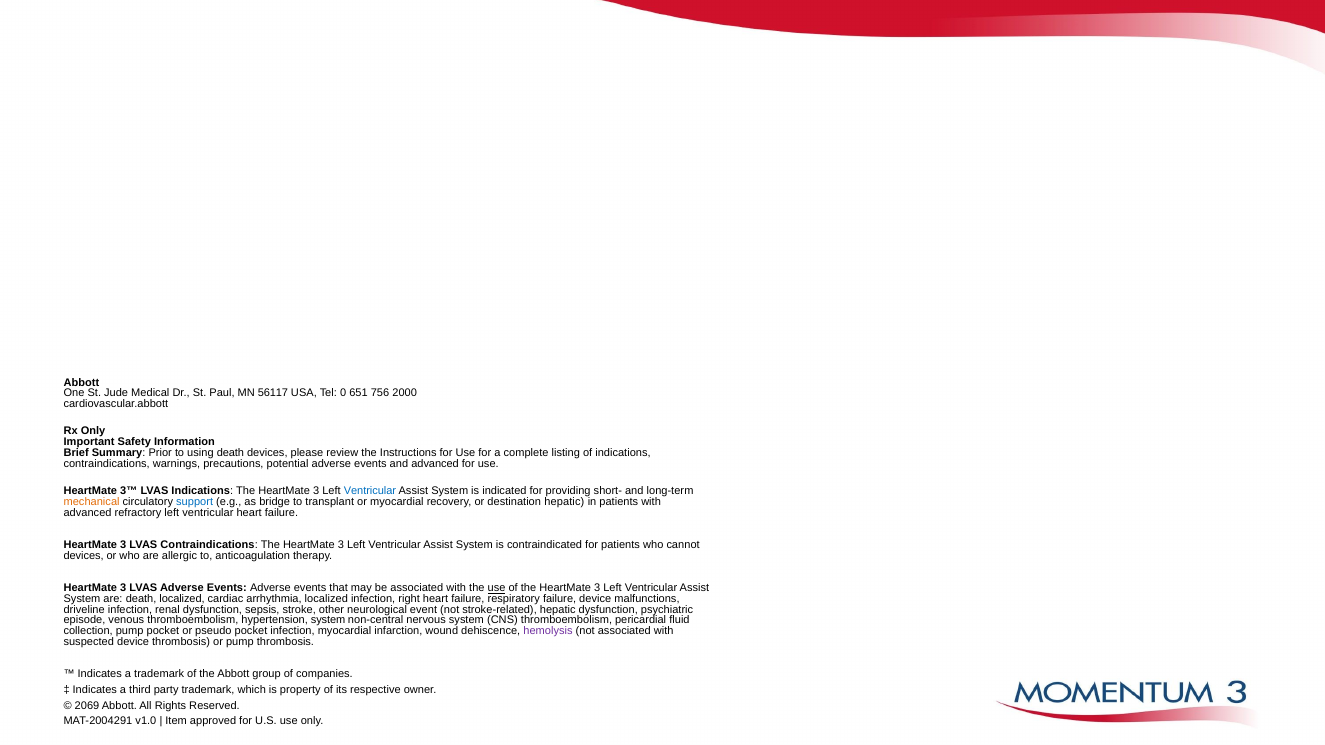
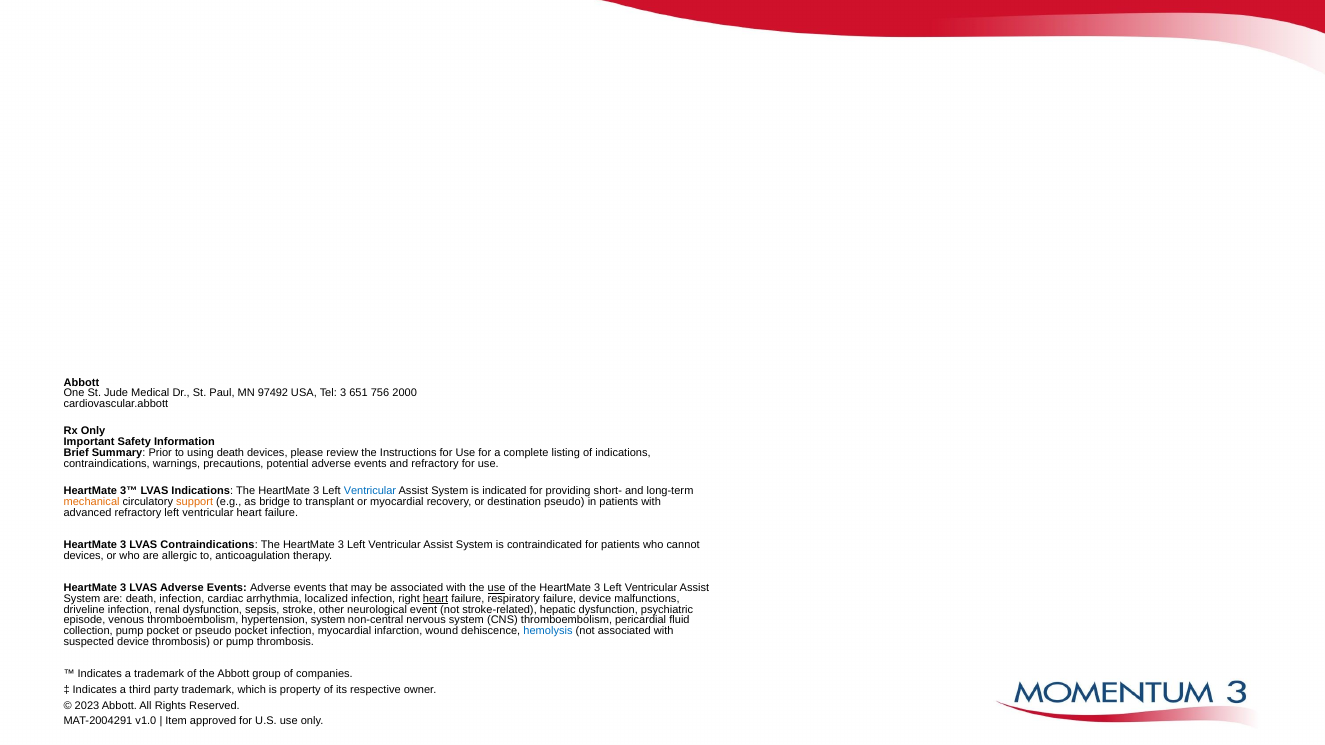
56117: 56117 -> 97492
Tel 0: 0 -> 3
and advanced: advanced -> refractory
support colour: blue -> orange
destination hepatic: hepatic -> pseudo
death localized: localized -> infection
heart at (435, 599) underline: none -> present
hemolysis colour: purple -> blue
2069: 2069 -> 2023
